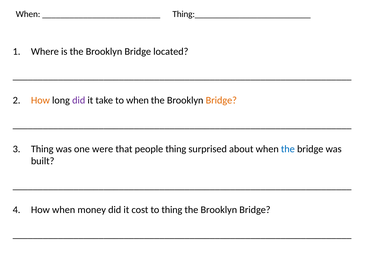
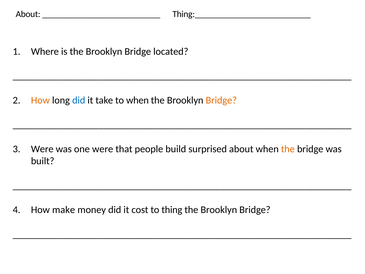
When at (28, 14): When -> About
did at (79, 100) colour: purple -> blue
Thing at (42, 149): Thing -> Were
people thing: thing -> build
the at (288, 149) colour: blue -> orange
How when: when -> make
